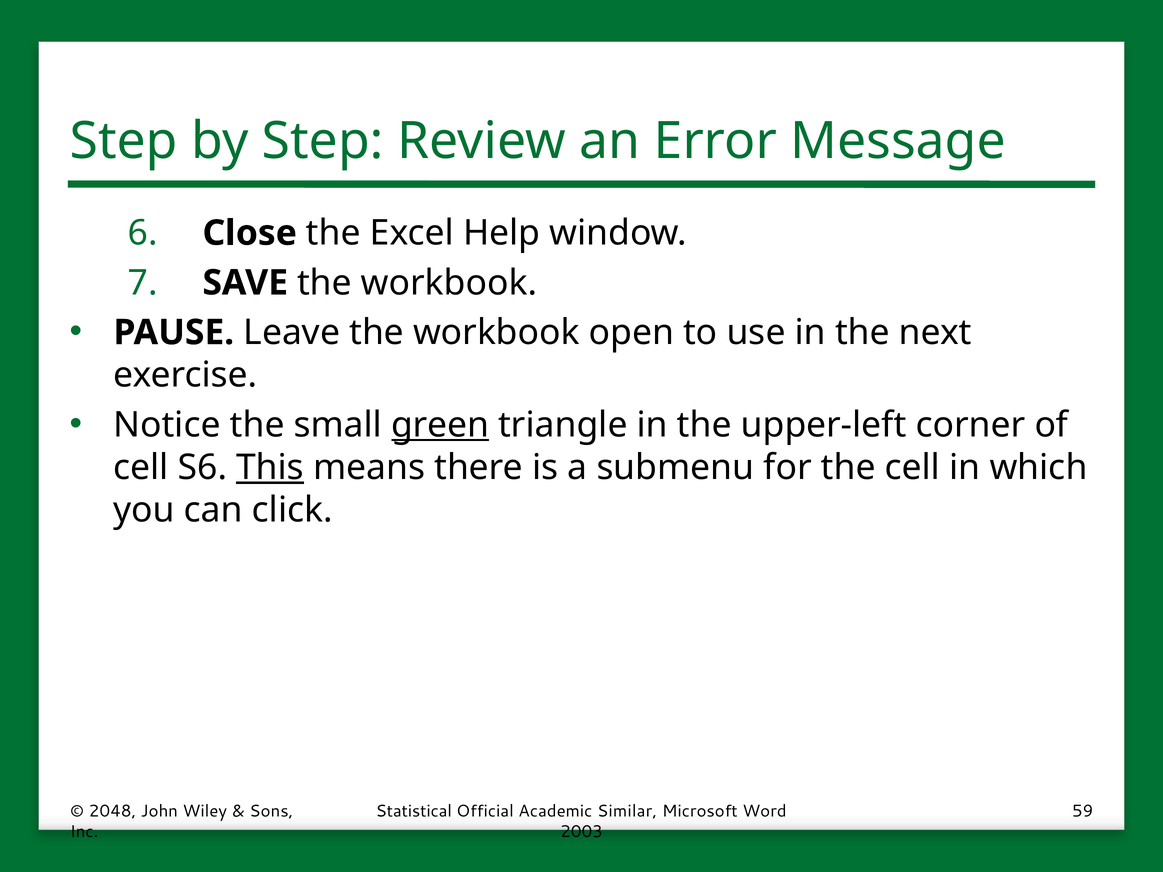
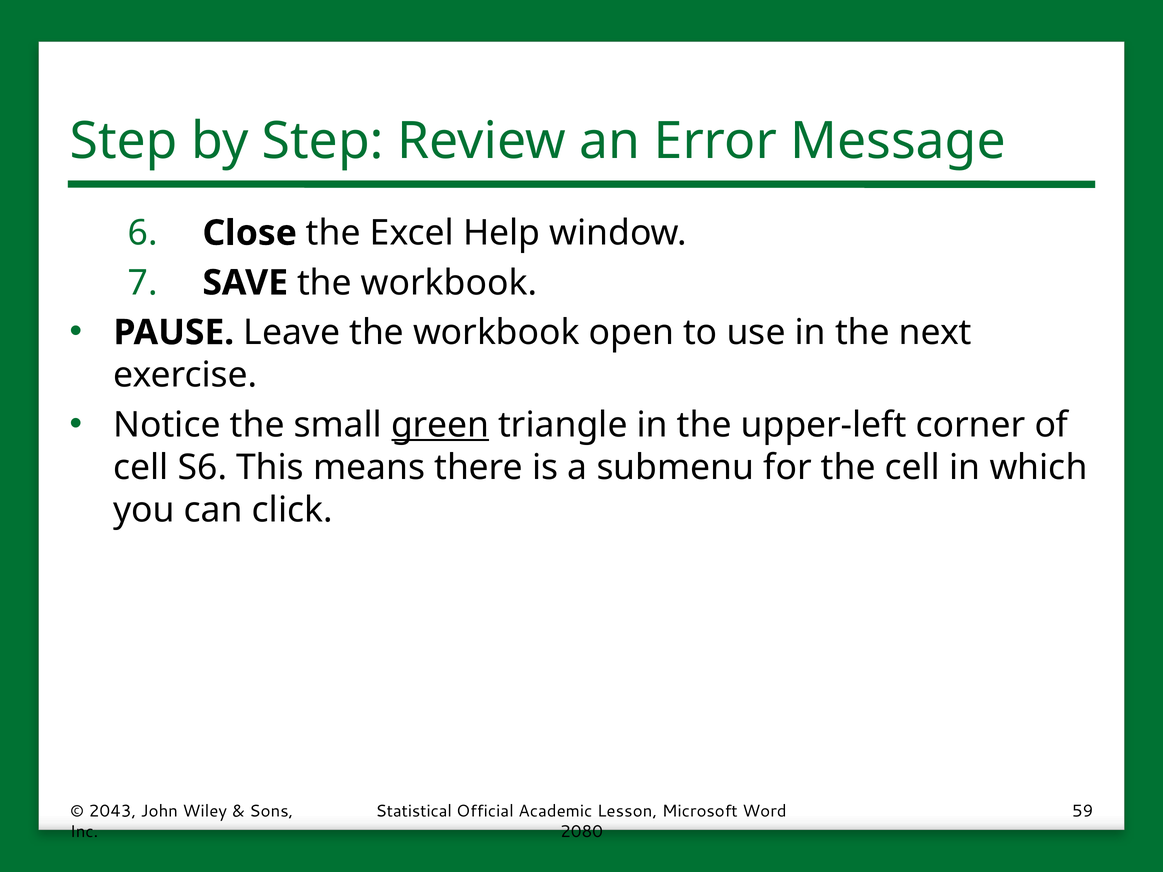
This underline: present -> none
2048: 2048 -> 2043
Similar: Similar -> Lesson
2003: 2003 -> 2080
